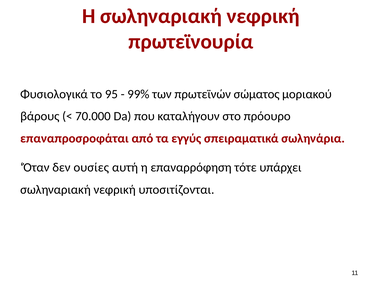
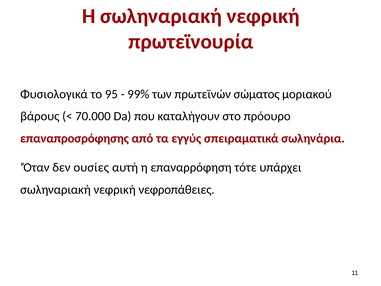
επαναπροσροφάται: επαναπροσροφάται -> επαναπροσρόφησης
υποσιτίζονται: υποσιτίζονται -> νεφροπάθειες
